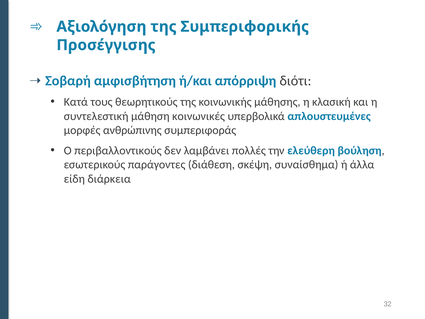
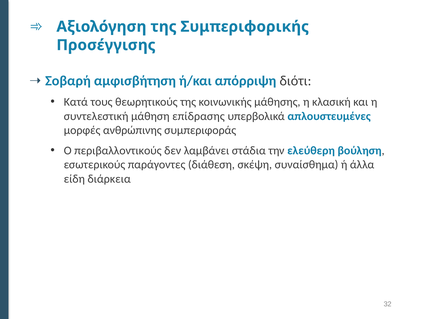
κοινωνικές: κοινωνικές -> επίδρασης
πολλές: πολλές -> στάδια
